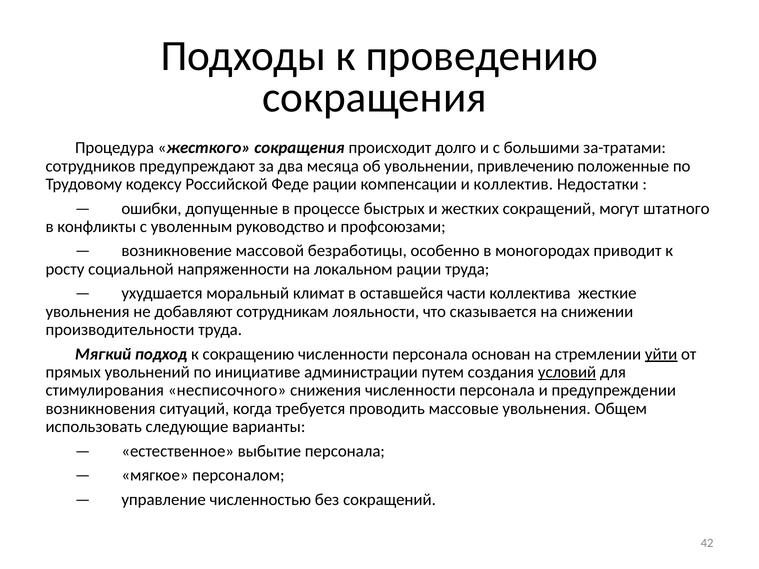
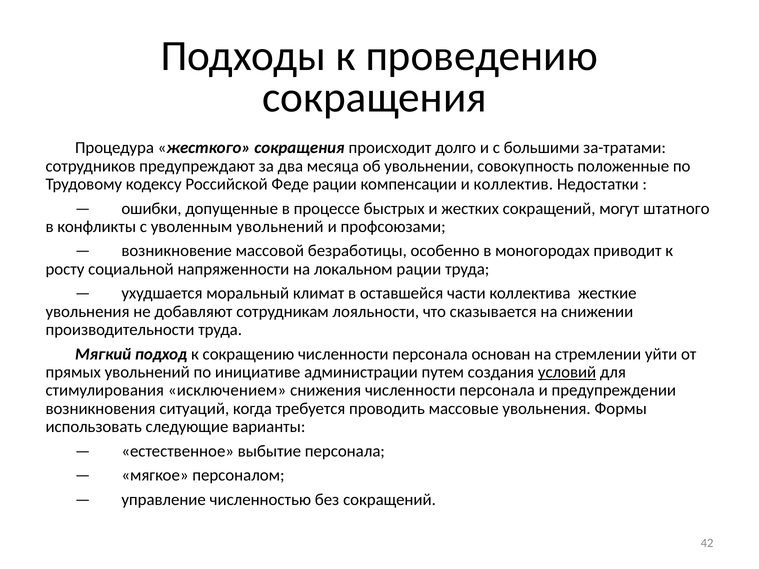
привлечению: привлечению -> совокупность
уволенным руководство: руководство -> увольнений
уйти underline: present -> none
несписочного: несписочного -> исключением
Общем: Общем -> Формы
